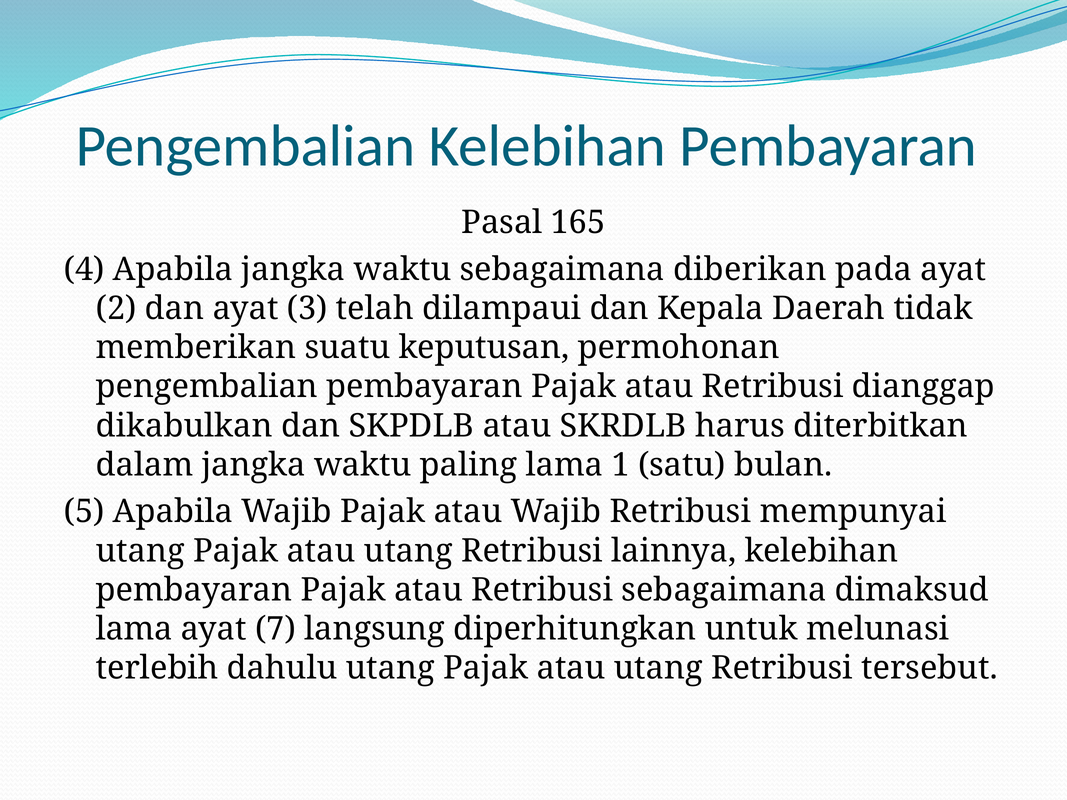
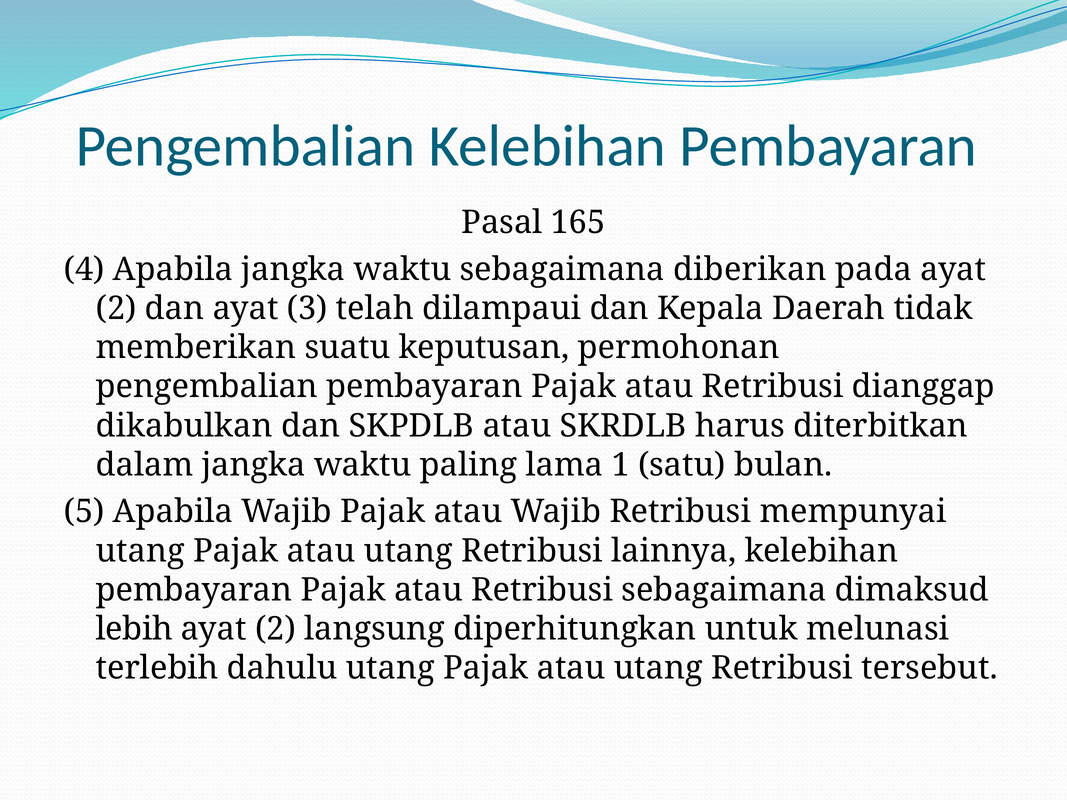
lama at (134, 629): lama -> lebih
7 at (275, 629): 7 -> 2
